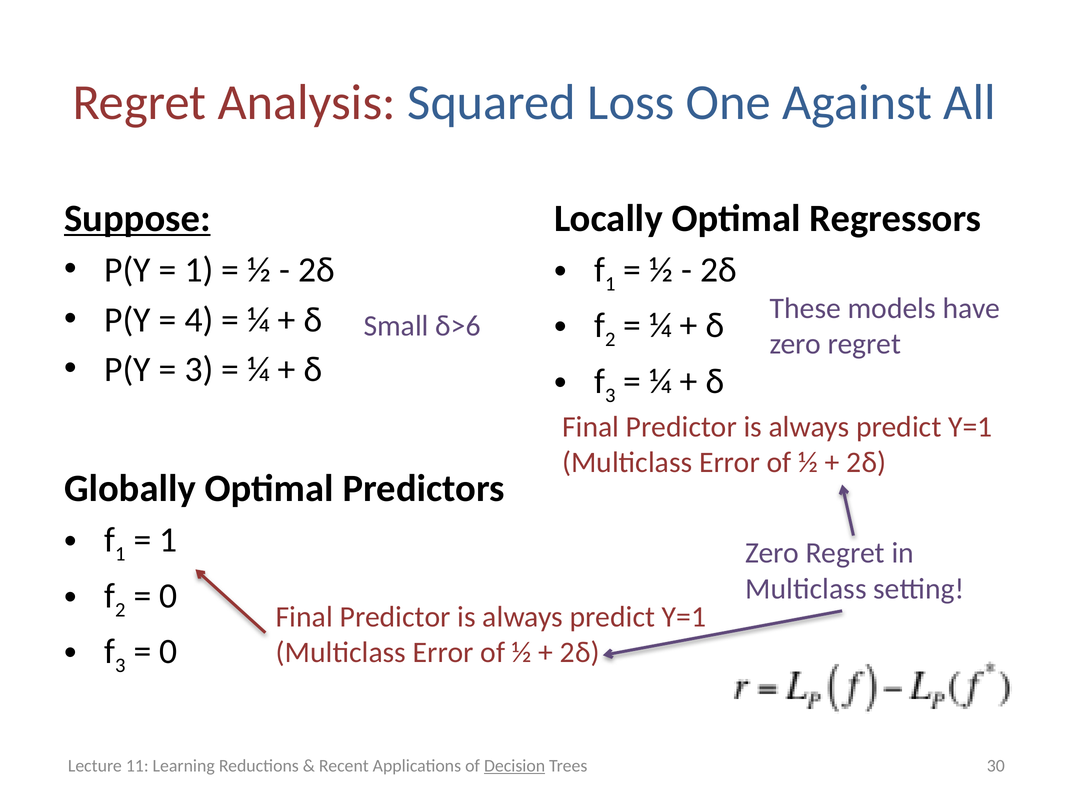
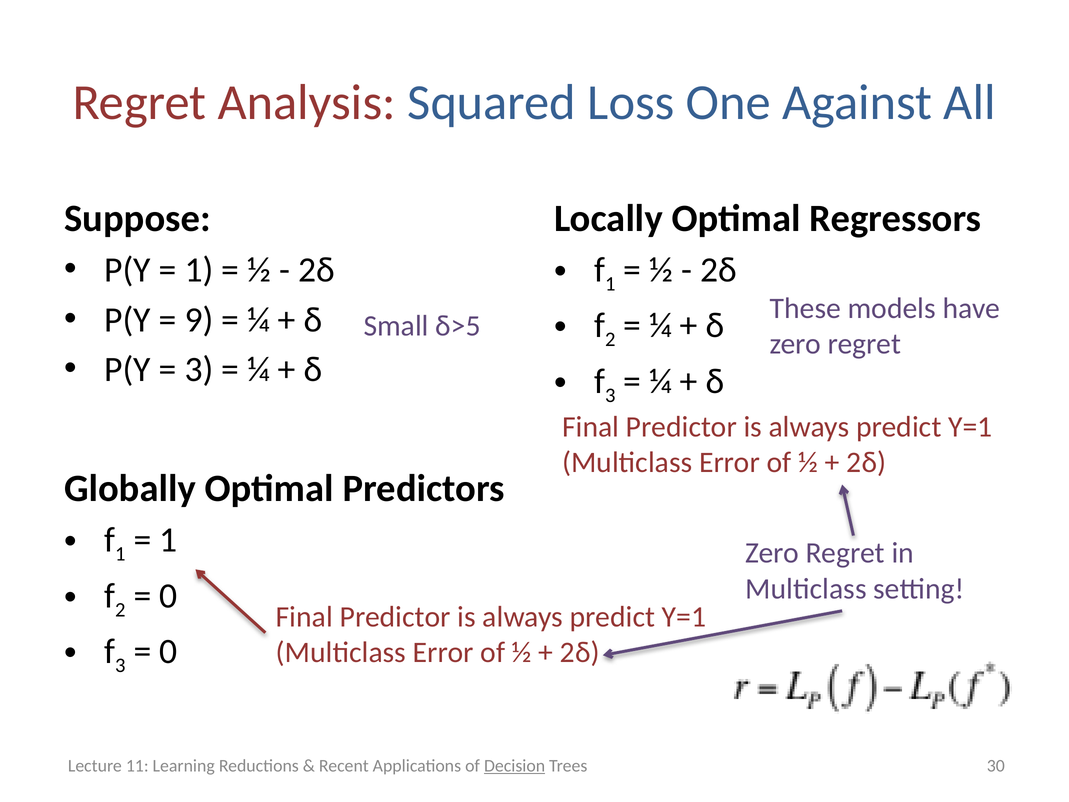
Suppose underline: present -> none
4: 4 -> 9
δ>6: δ>6 -> δ>5
